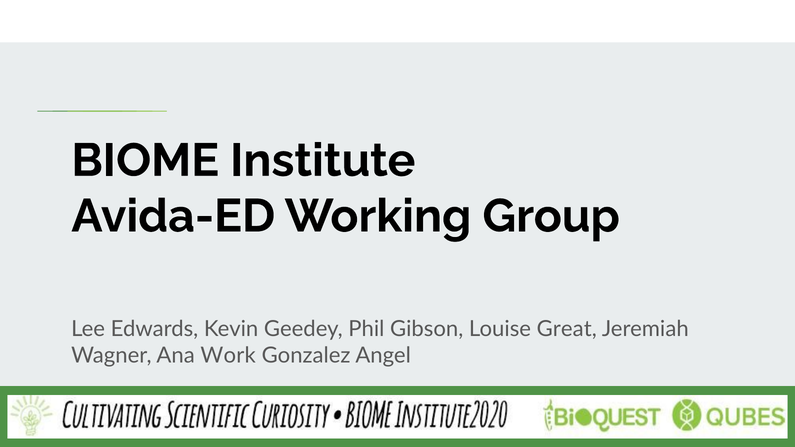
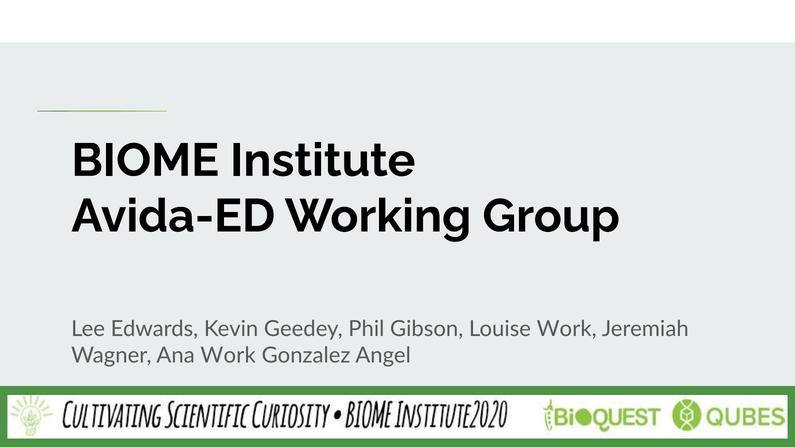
Louise Great: Great -> Work
